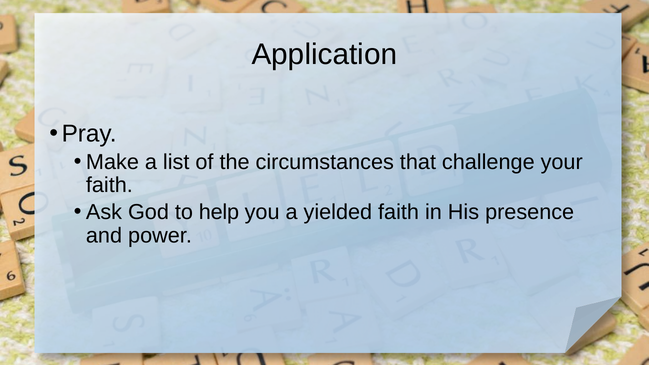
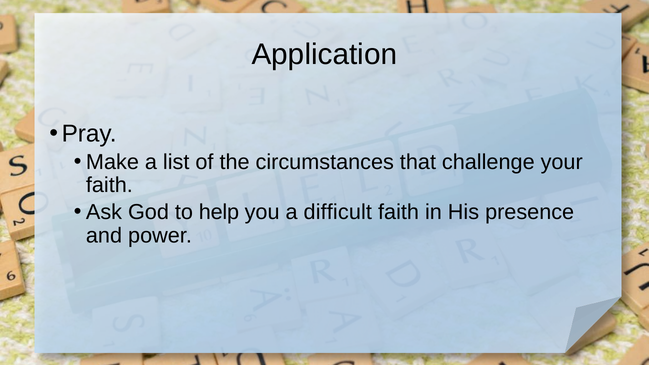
yielded: yielded -> difficult
